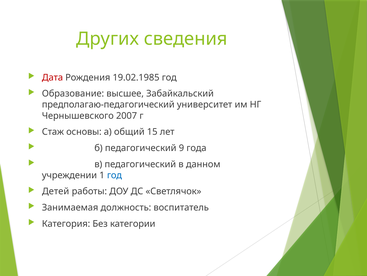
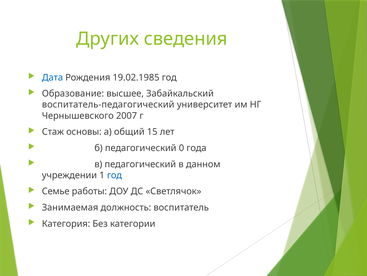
Дата colour: red -> blue
предполагаю-педагогический: предполагаю-педагогический -> воспитатель-педагогический
9: 9 -> 0
Детей: Детей -> Семье
